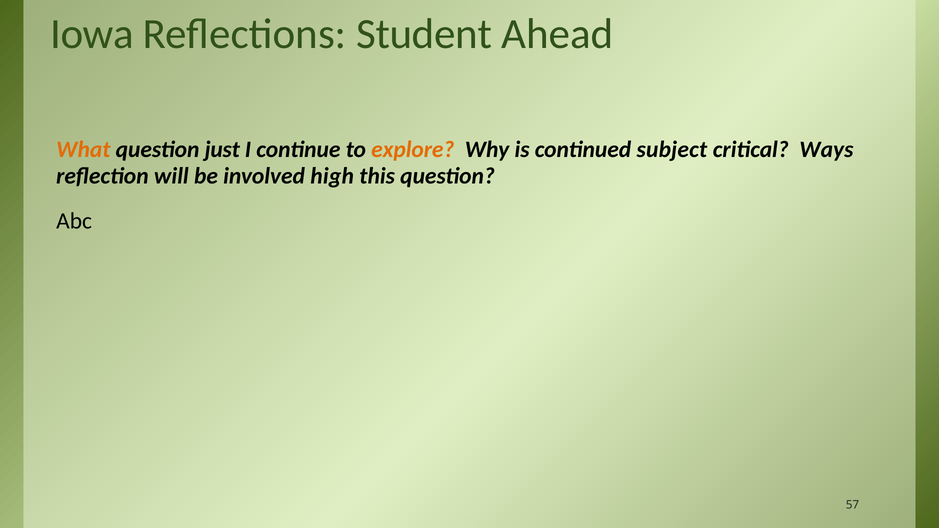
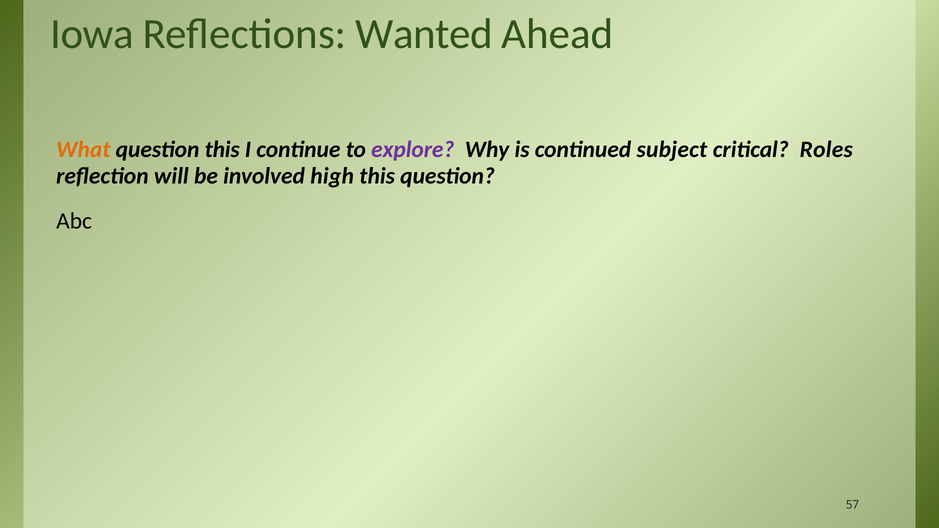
Student: Student -> Wanted
question just: just -> this
explore colour: orange -> purple
Ways: Ways -> Roles
